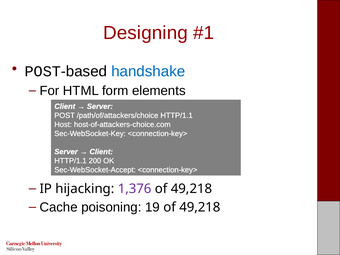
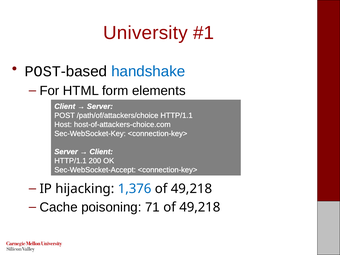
Designing: Designing -> University
1,376 colour: purple -> blue
19: 19 -> 71
